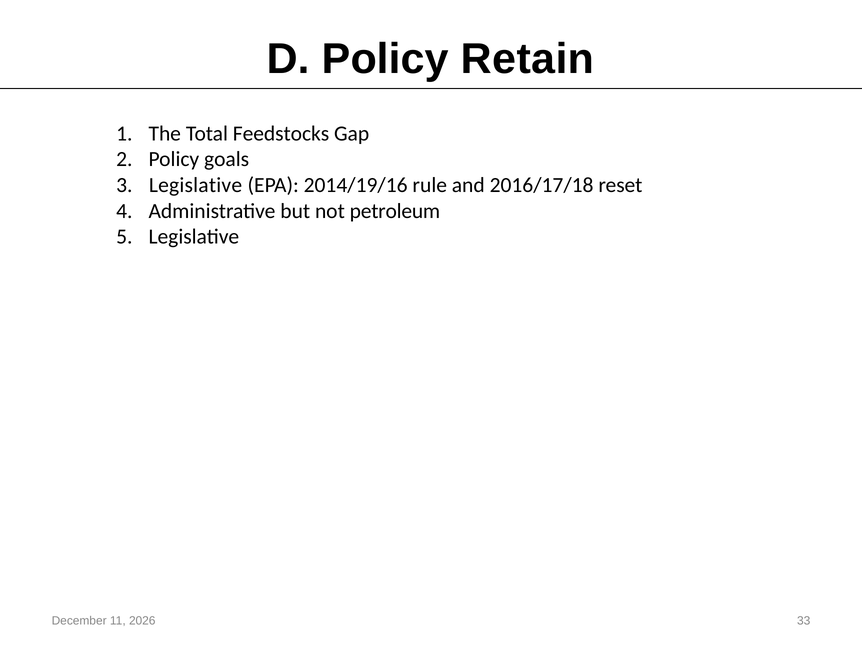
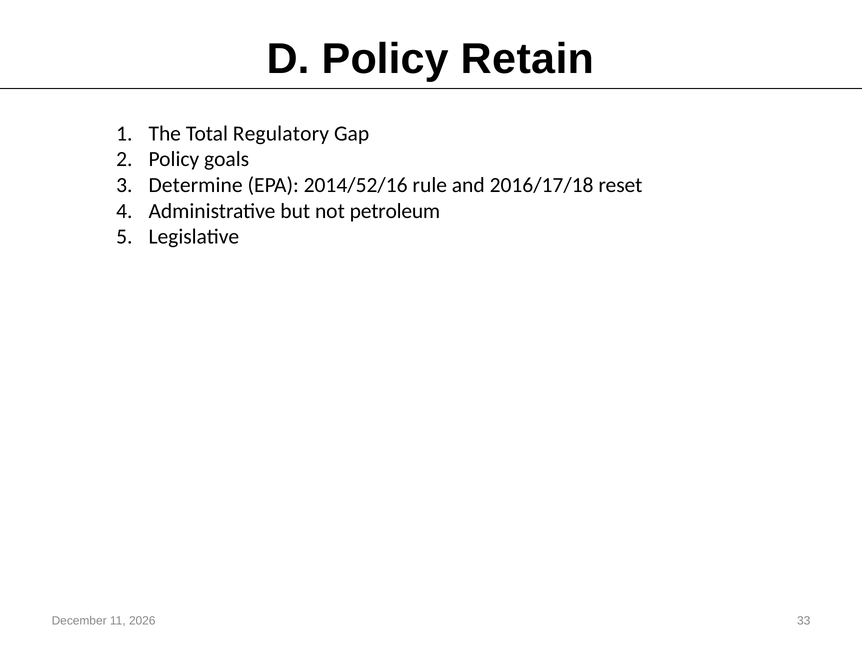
Feedstocks: Feedstocks -> Regulatory
Legislative at (195, 185): Legislative -> Determine
2014/19/16: 2014/19/16 -> 2014/52/16
